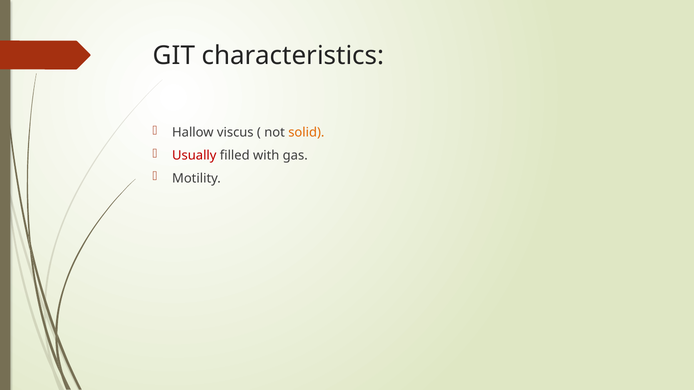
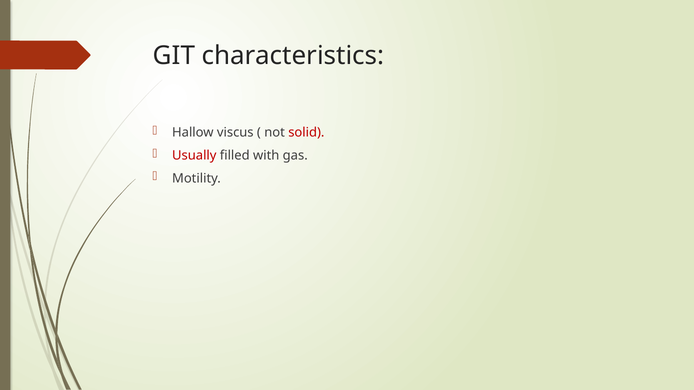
solid colour: orange -> red
